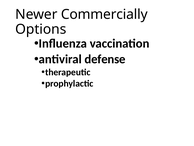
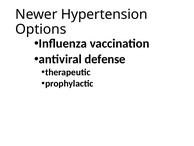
Commercially: Commercially -> Hypertension
